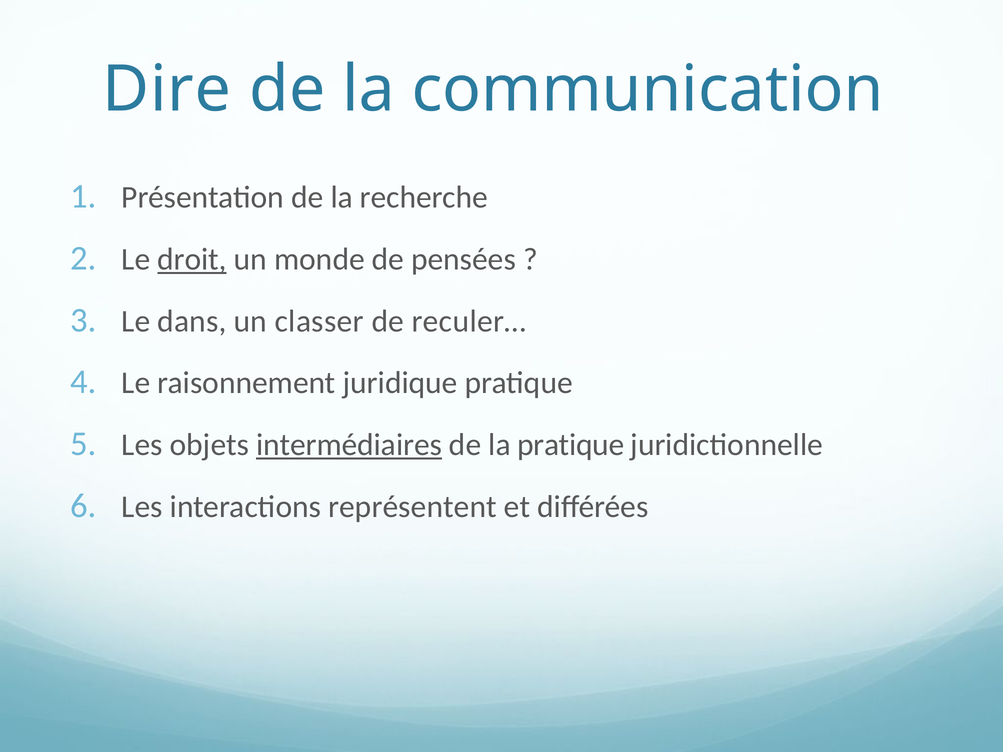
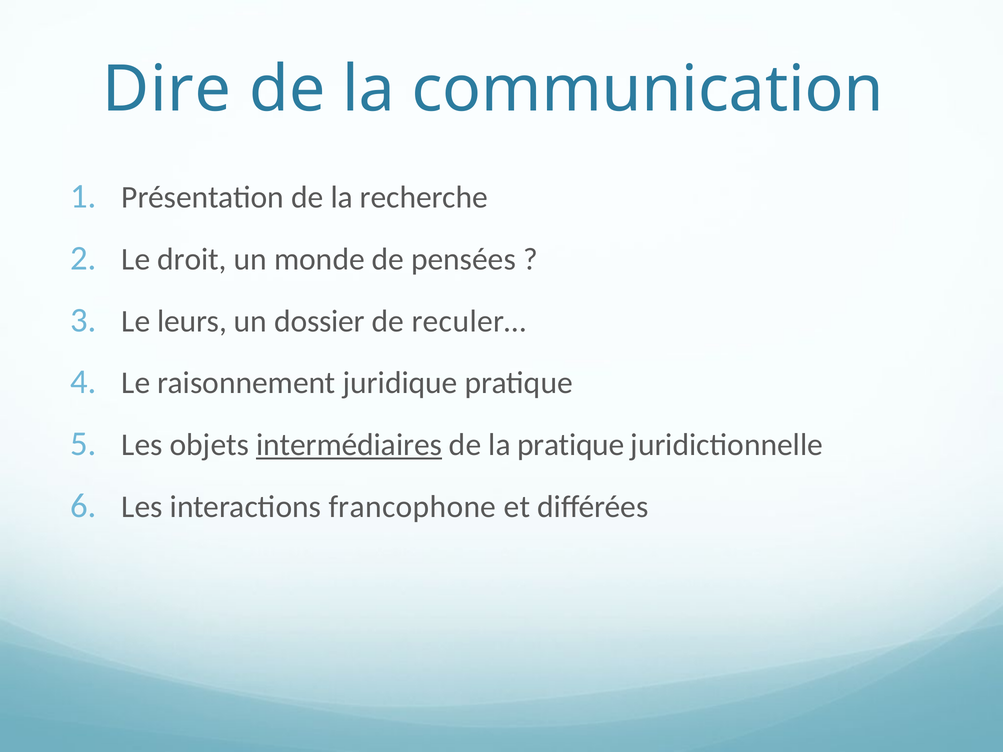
droit underline: present -> none
dans: dans -> leurs
classer: classer -> dossier
représentent: représentent -> francophone
